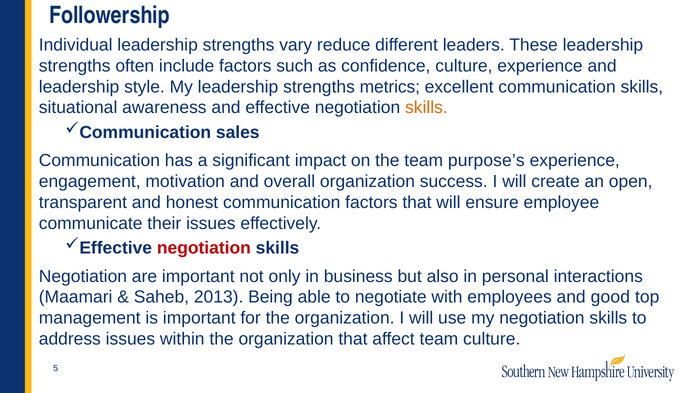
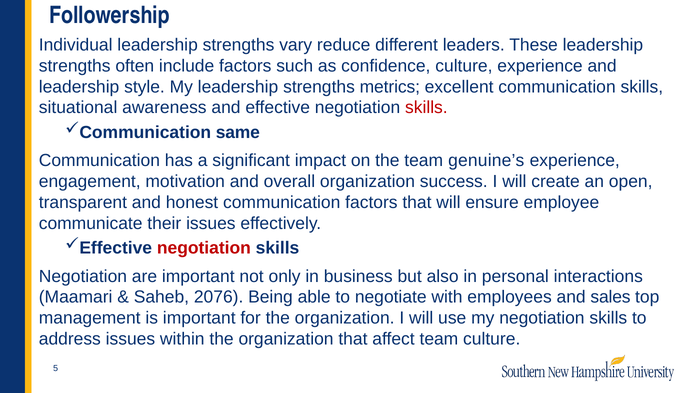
skills at (426, 108) colour: orange -> red
sales: sales -> same
purpose’s: purpose’s -> genuine’s
2013: 2013 -> 2076
good: good -> sales
